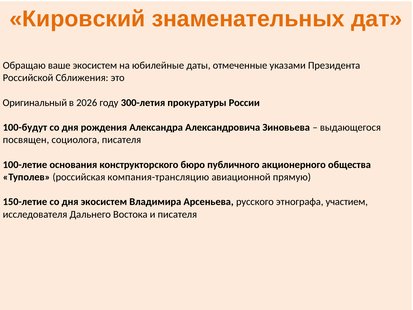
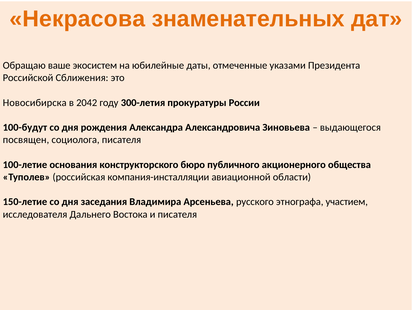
Кировский: Кировский -> Некрасова
Оригинальный: Оригинальный -> Новосибирска
2026: 2026 -> 2042
компания-трансляцию: компания-трансляцию -> компания-инсталляции
прямую: прямую -> области
дня экосистем: экосистем -> заседания
